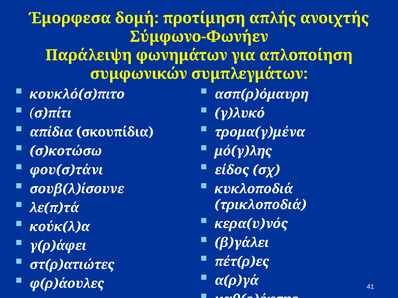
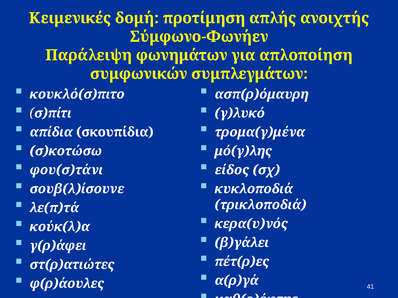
Έμορφεσα: Έμορφεσα -> Κειμενικές
